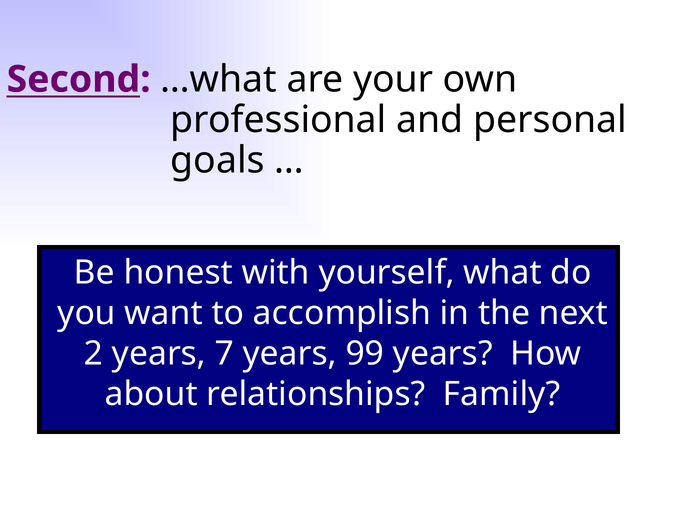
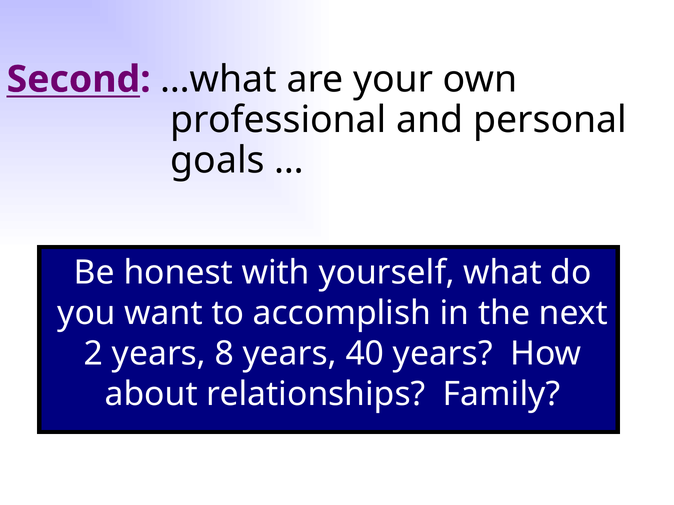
7: 7 -> 8
99: 99 -> 40
